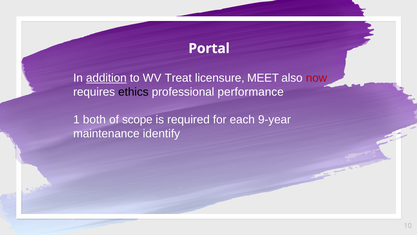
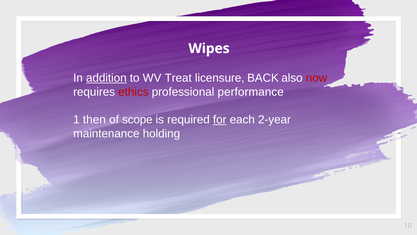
Portal: Portal -> Wipes
MEET: MEET -> BACK
ethics colour: black -> red
both: both -> then
for underline: none -> present
9-year: 9-year -> 2-year
identify: identify -> holding
